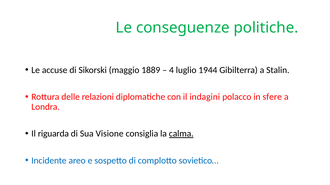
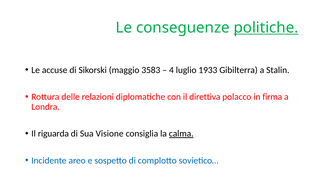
politiche underline: none -> present
1889: 1889 -> 3583
1944: 1944 -> 1933
indagini: indagini -> direttiva
sfere: sfere -> firma
